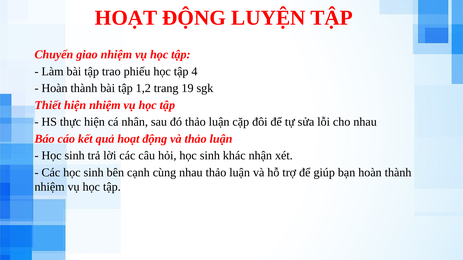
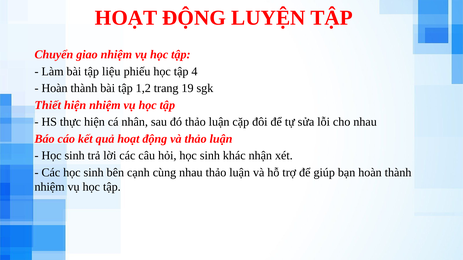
trao: trao -> liệu
